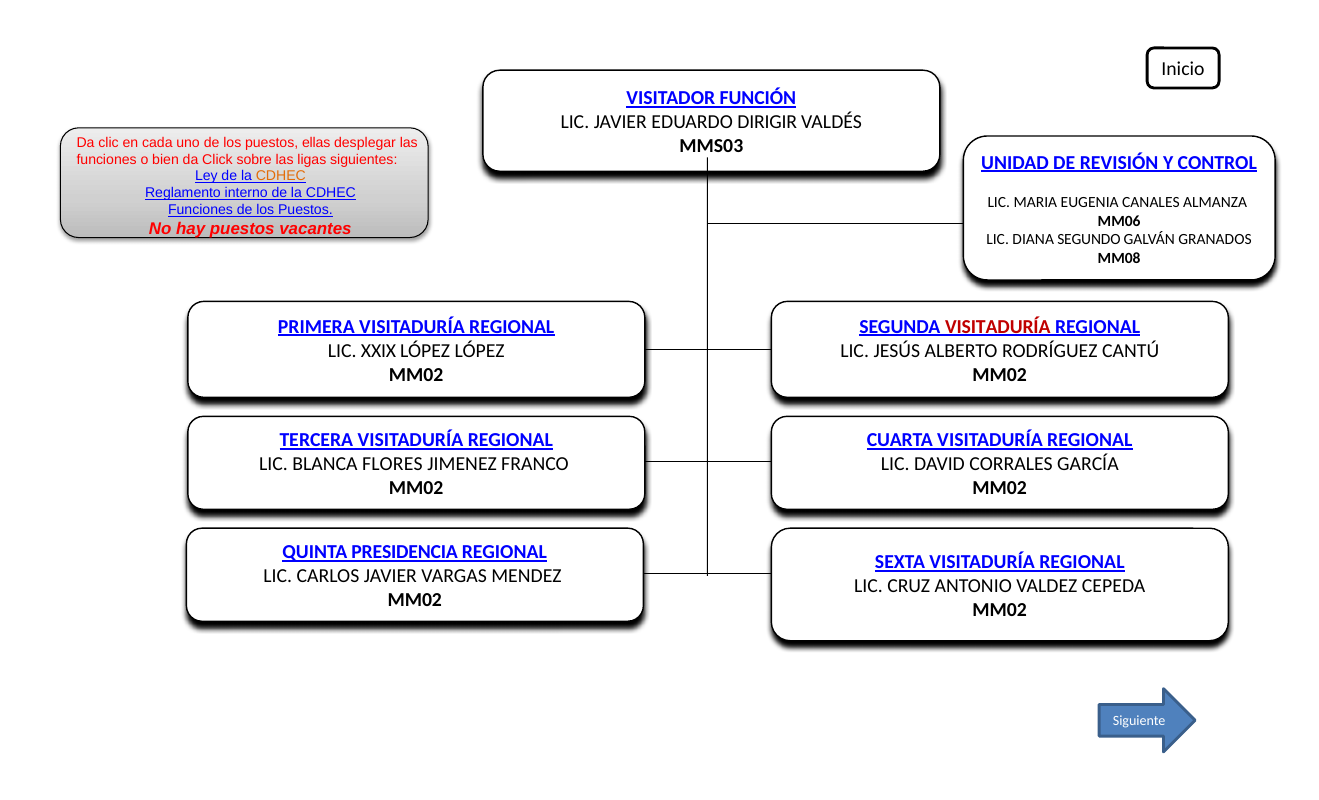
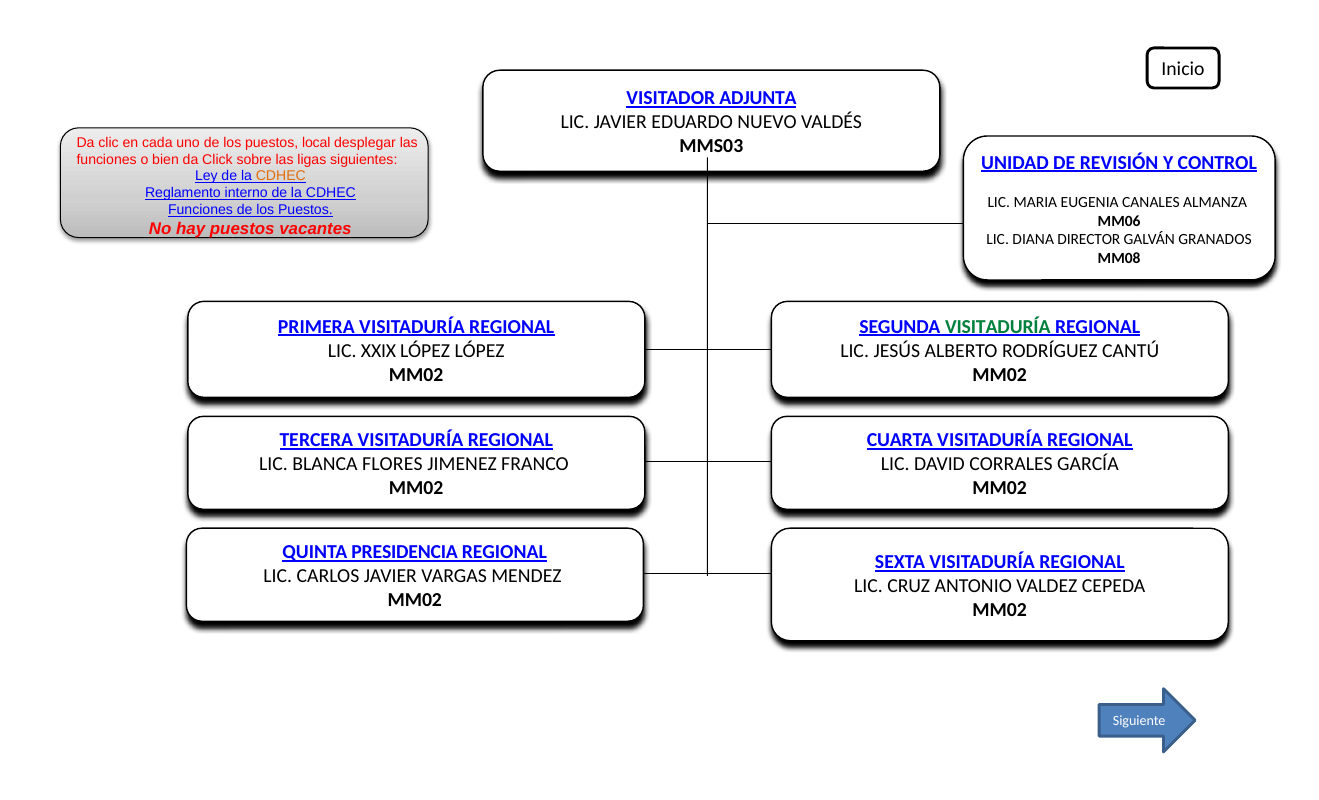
FUNCIÓN: FUNCIÓN -> ADJUNTA
DIRIGIR: DIRIGIR -> NUEVO
ellas: ellas -> local
SEGUNDO: SEGUNDO -> DIRECTOR
VISITADURÍA at (998, 327) colour: red -> green
